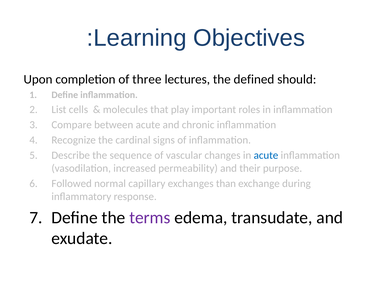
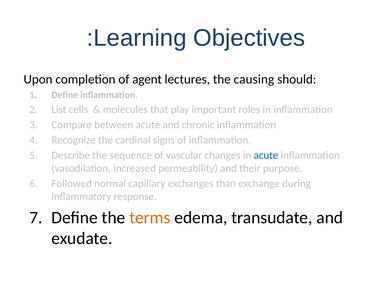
three: three -> agent
defined: defined -> causing
terms colour: purple -> orange
